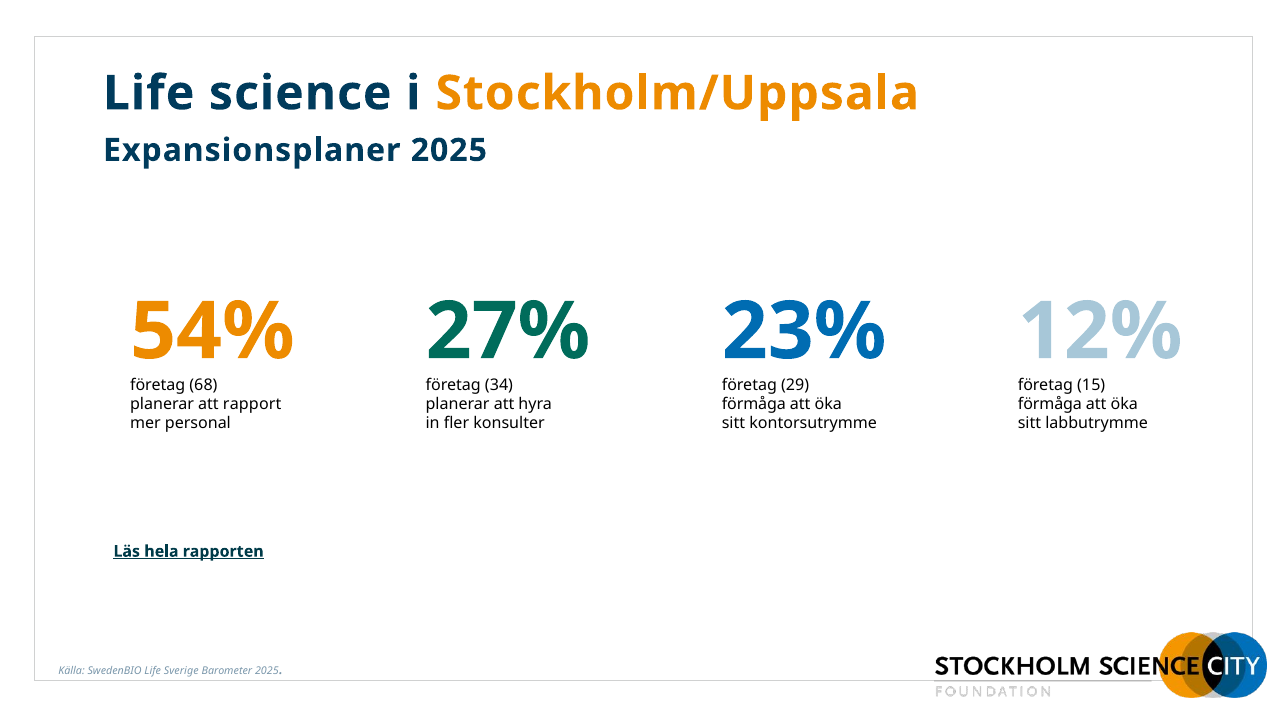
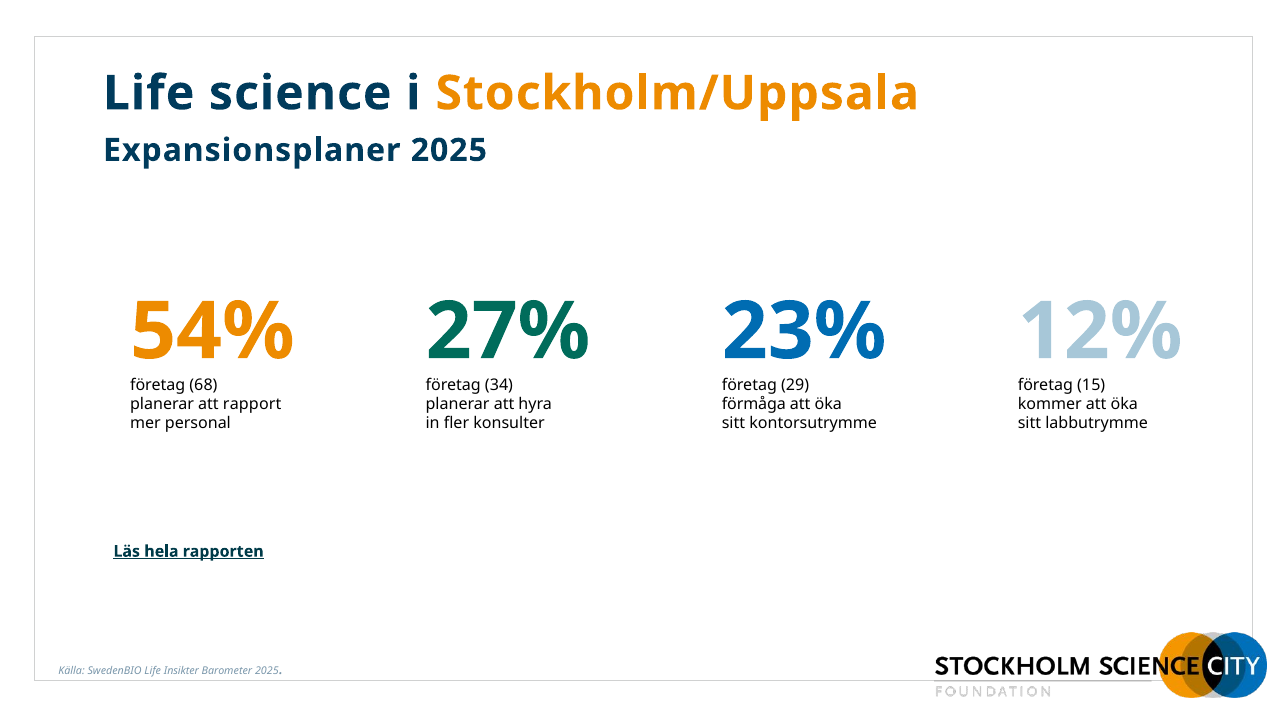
förmåga at (1050, 404): förmåga -> kommer
Sverige: Sverige -> Insikter
